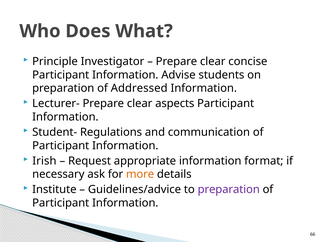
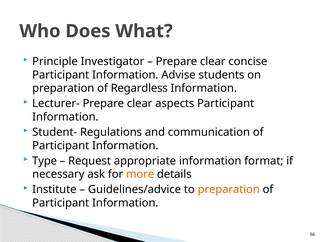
Addressed: Addressed -> Regardless
Irish: Irish -> Type
preparation at (229, 190) colour: purple -> orange
